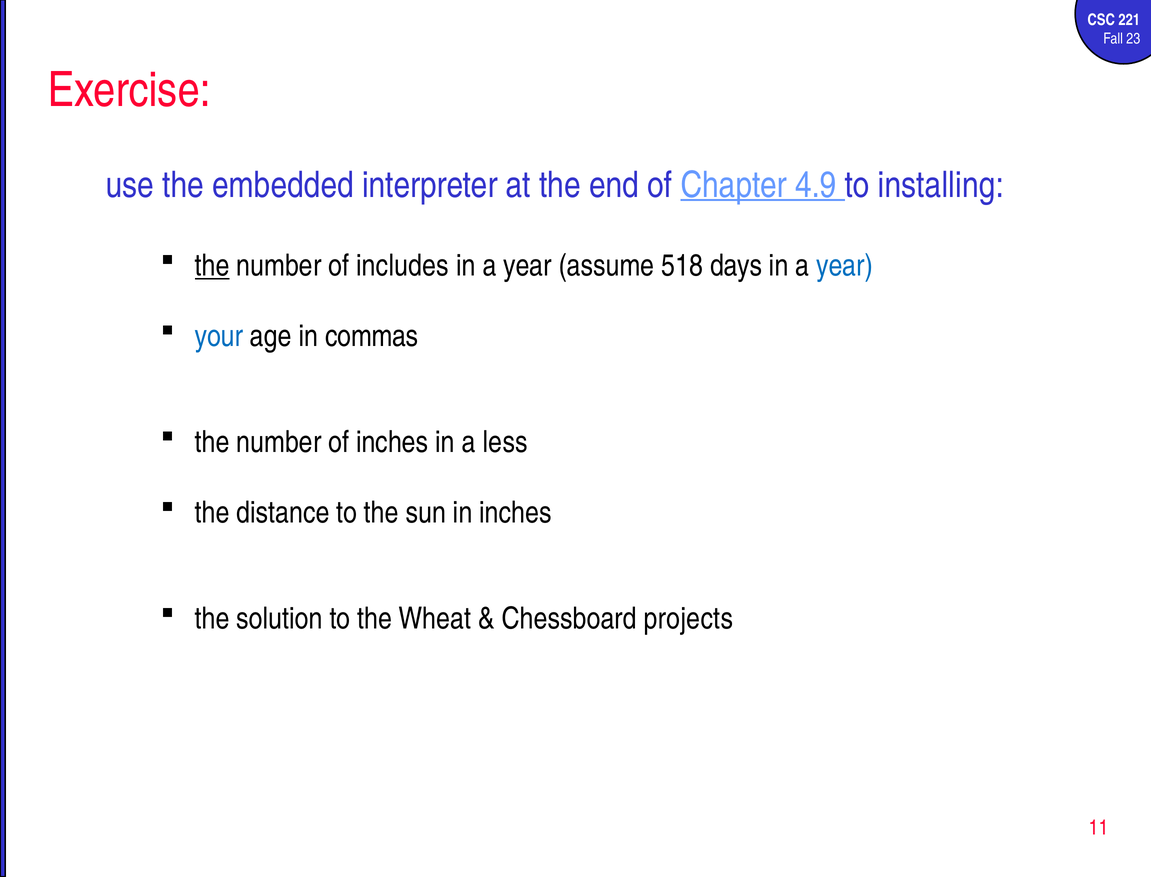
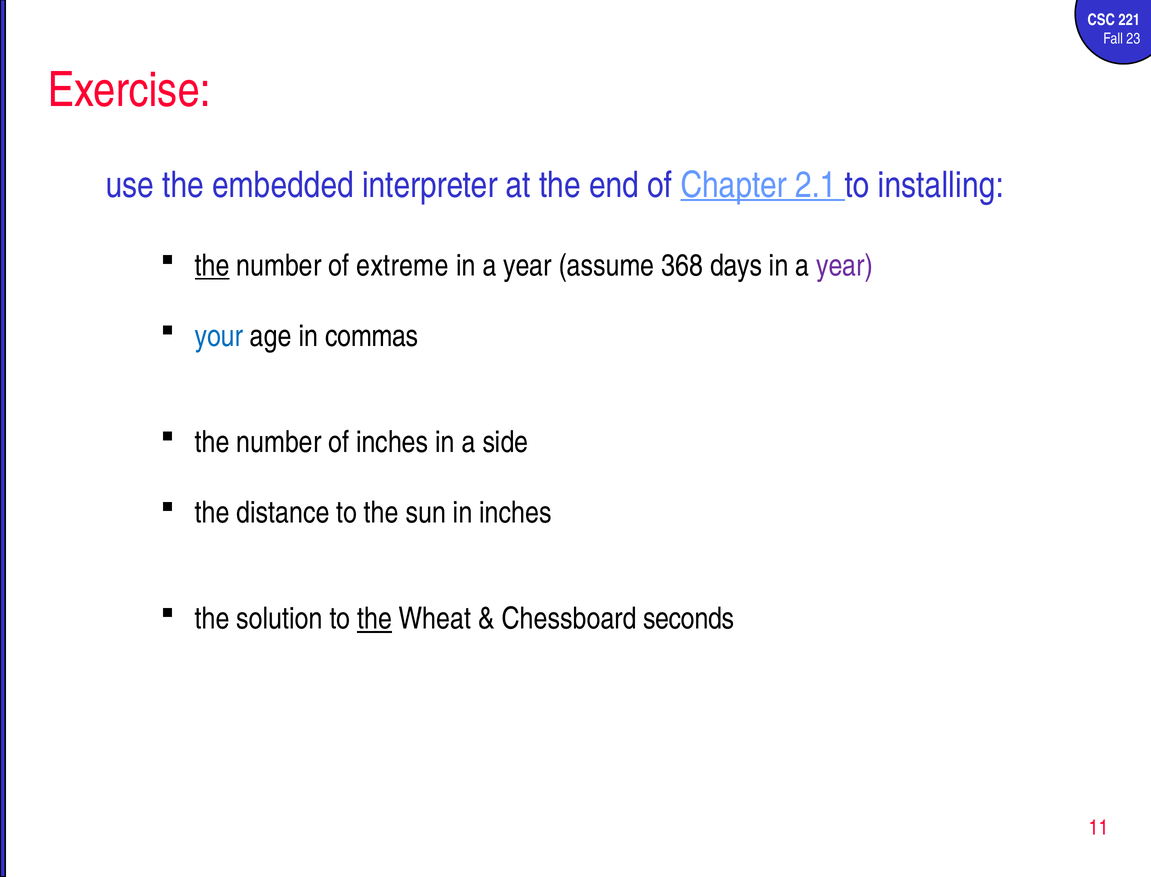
4.9: 4.9 -> 2.1
includes: includes -> extreme
518: 518 -> 368
year at (845, 266) colour: blue -> purple
less: less -> side
the at (375, 619) underline: none -> present
projects: projects -> seconds
